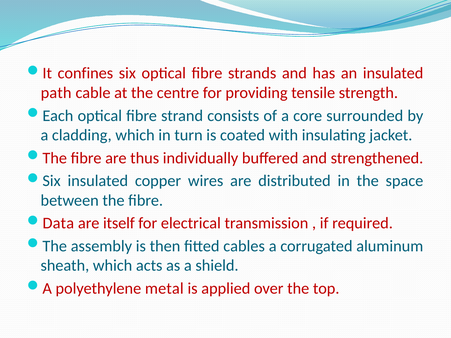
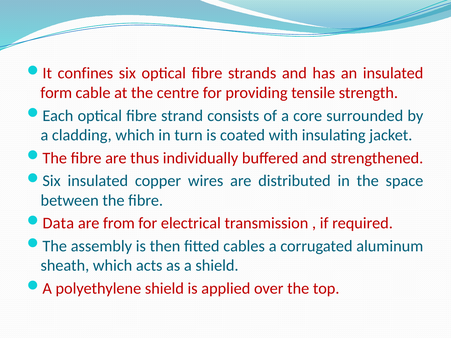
path: path -> form
itself: itself -> from
polyethylene metal: metal -> shield
